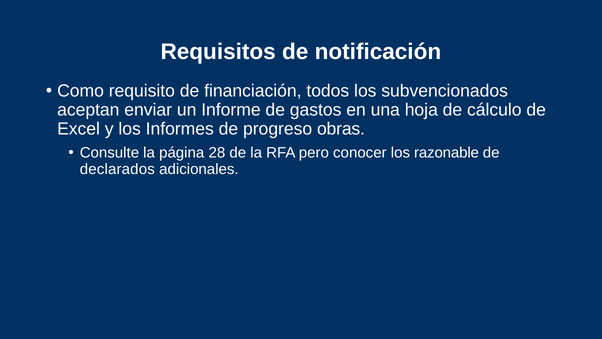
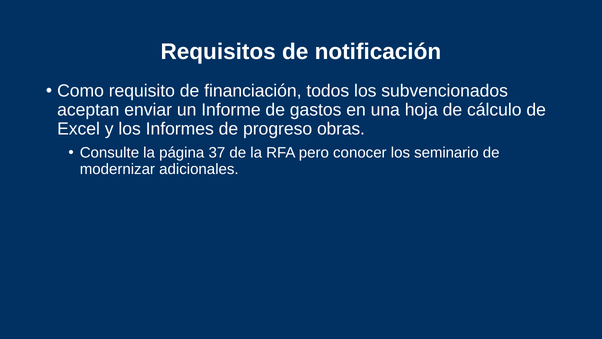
28: 28 -> 37
razonable: razonable -> seminario
declarados: declarados -> modernizar
